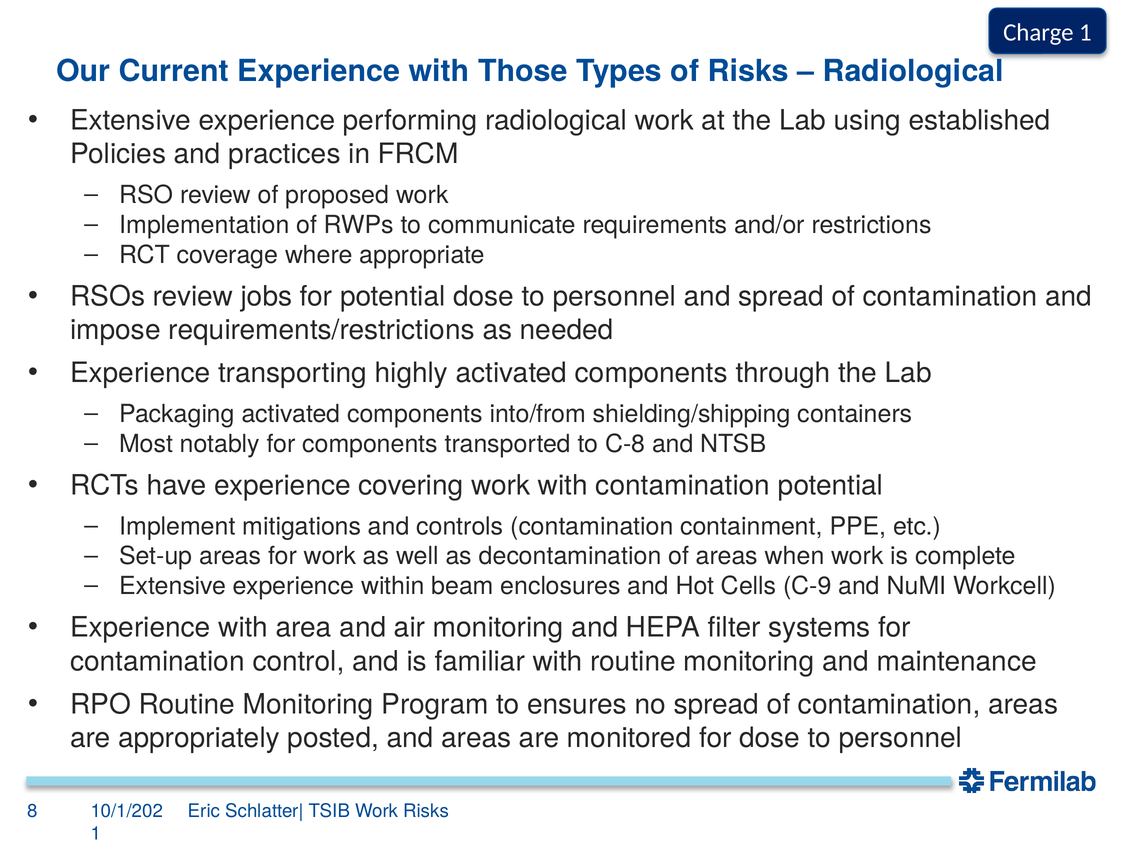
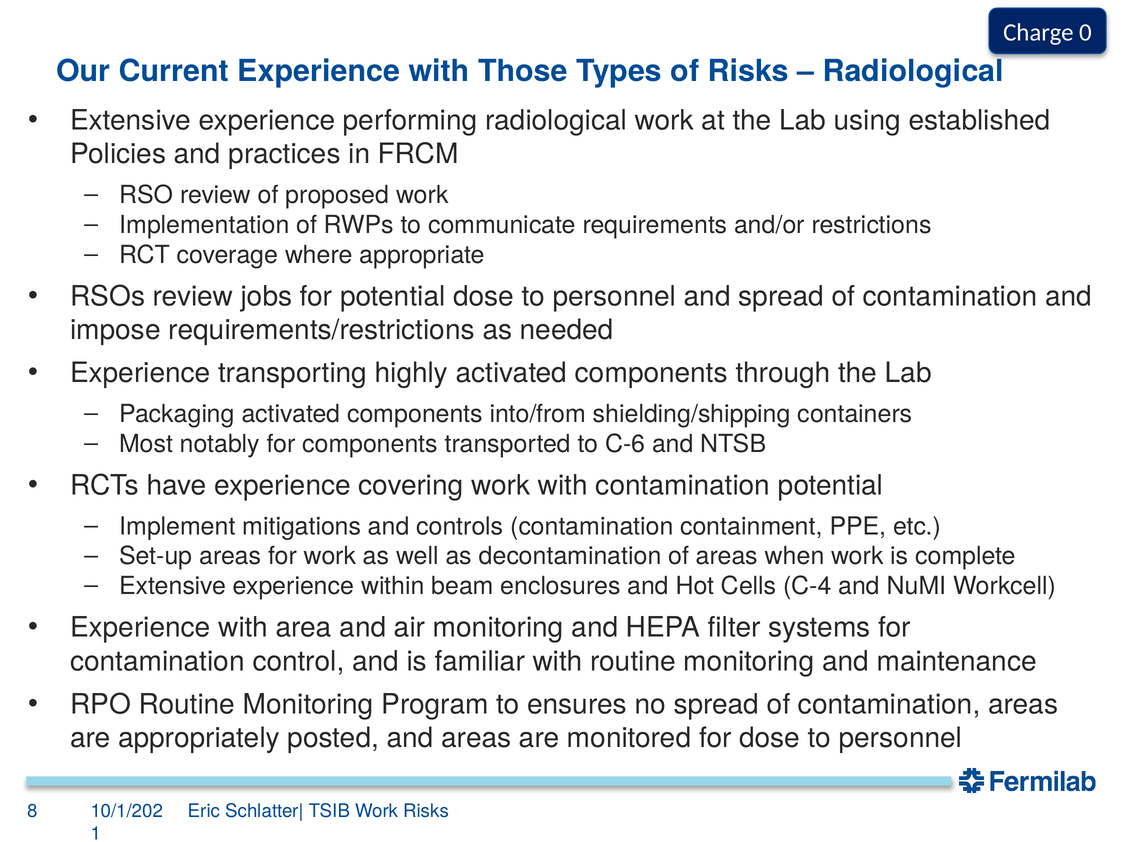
Charge 1: 1 -> 0
C-8: C-8 -> C-6
C-9: C-9 -> C-4
